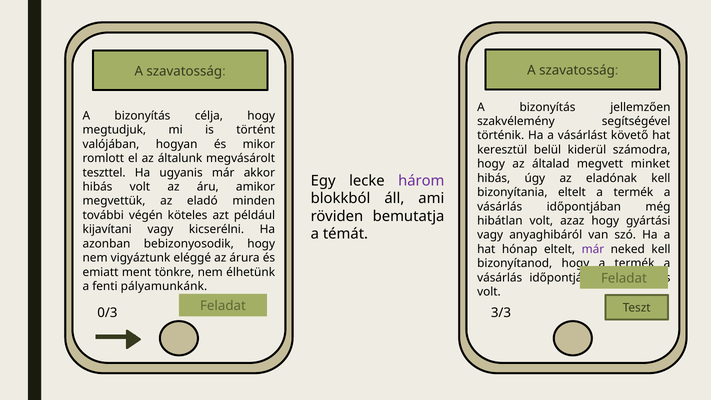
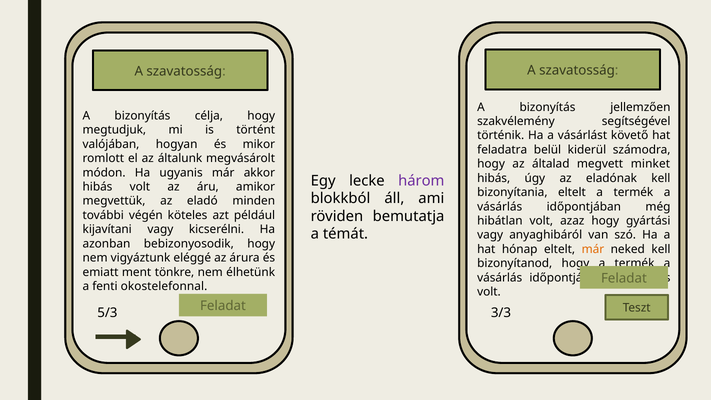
keresztül: keresztül -> feladatra
teszttel: teszttel -> módon
már at (593, 249) colour: purple -> orange
pályamunkánk: pályamunkánk -> okostelefonnal
0/3: 0/3 -> 5/3
